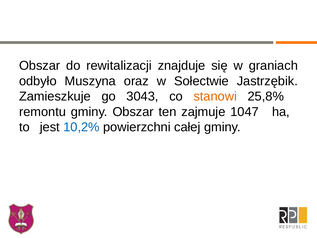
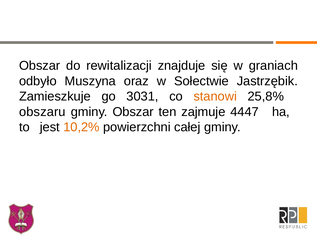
3043: 3043 -> 3031
remontu: remontu -> obszaru
1047: 1047 -> 4447
10,2% colour: blue -> orange
